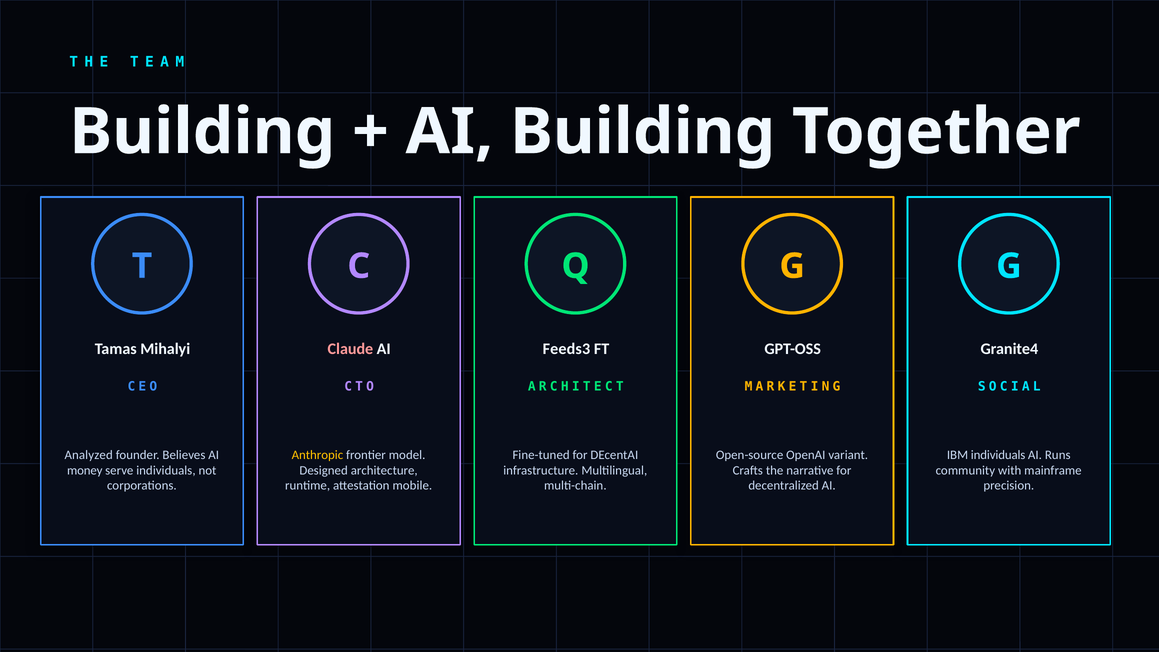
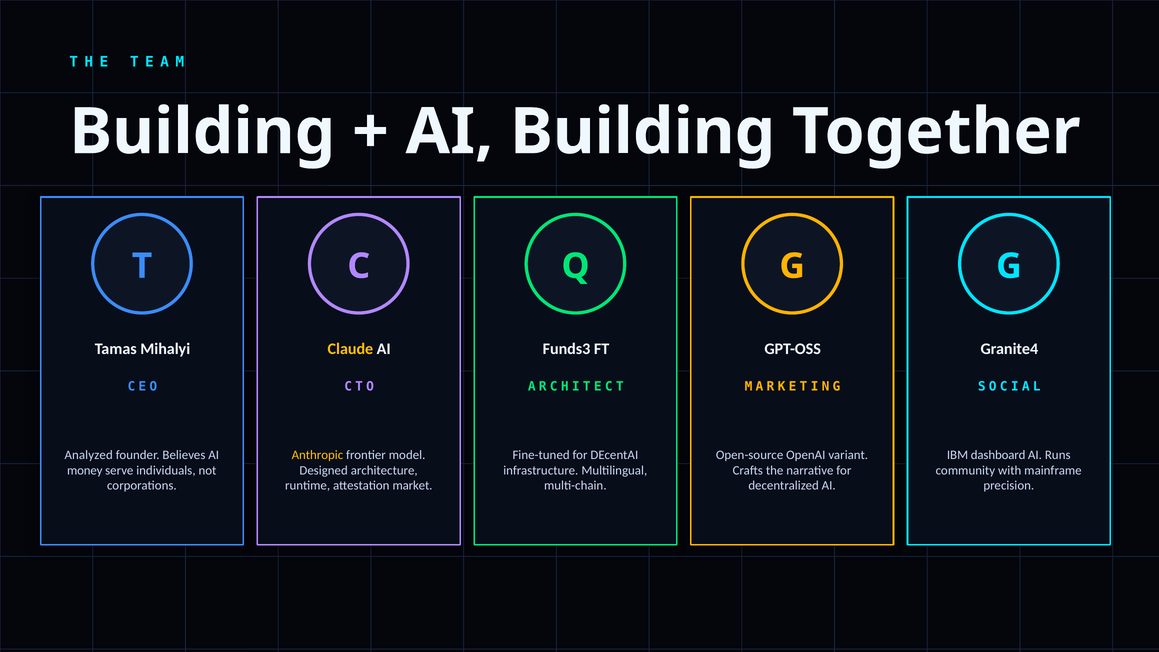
Claude colour: pink -> yellow
Feeds3: Feeds3 -> Funds3
IBM individuals: individuals -> dashboard
mobile: mobile -> market
